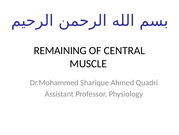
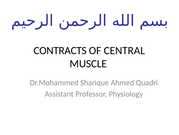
REMAINING: REMAINING -> CONTRACTS
